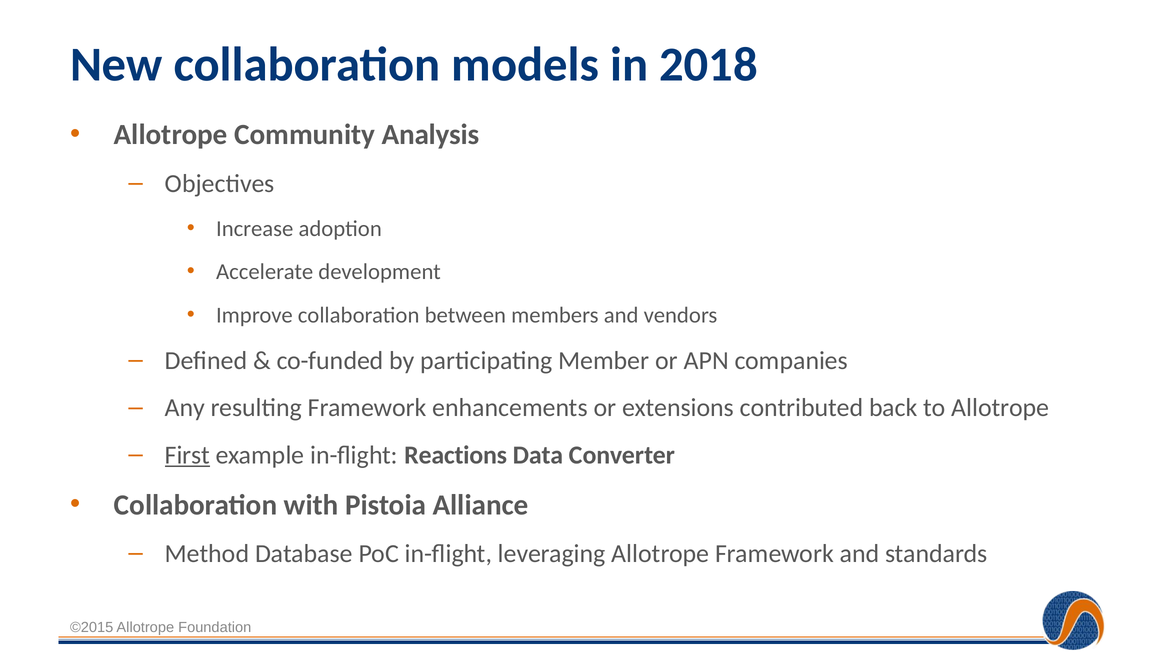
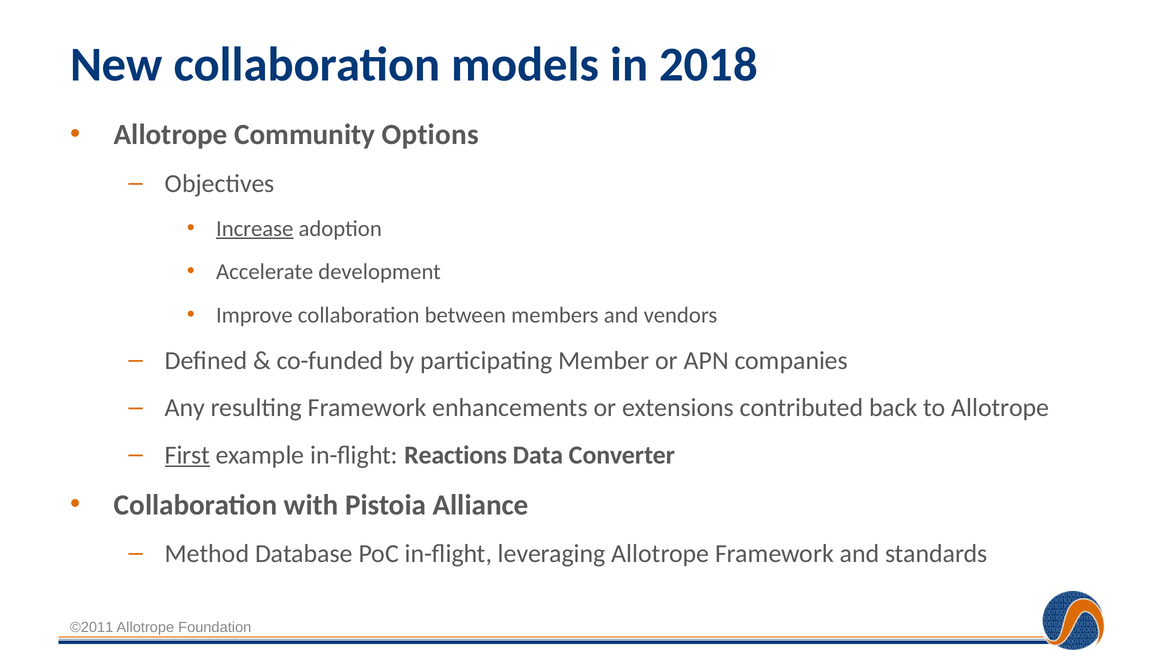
Analysis: Analysis -> Options
Increase underline: none -> present
©2015: ©2015 -> ©2011
